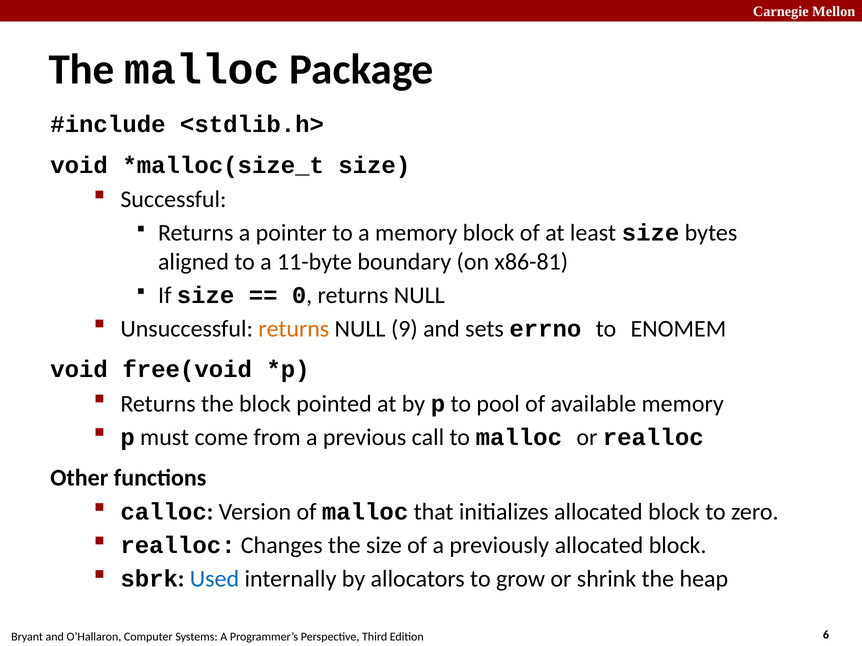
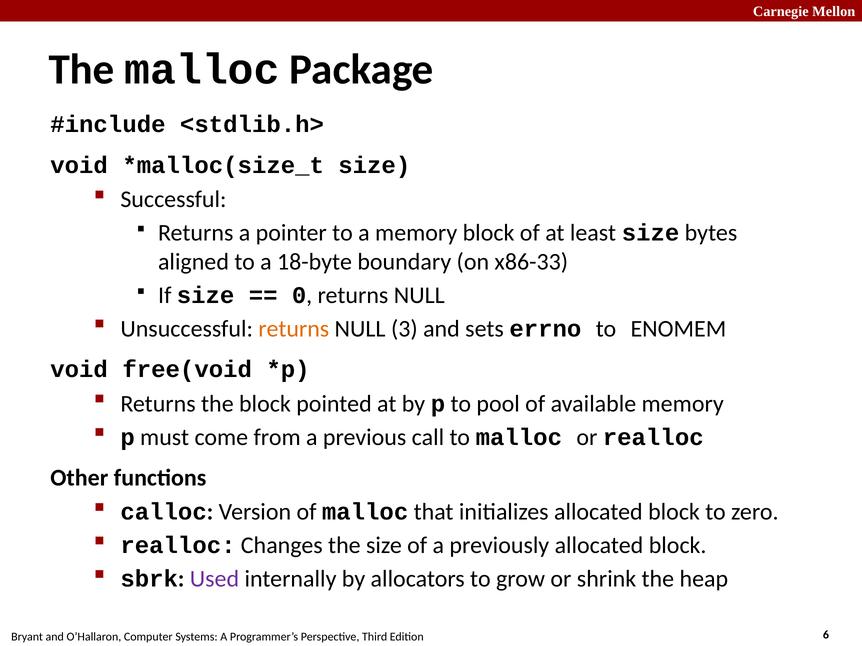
11-byte: 11-byte -> 18-byte
x86-81: x86-81 -> x86-33
9: 9 -> 3
Used colour: blue -> purple
